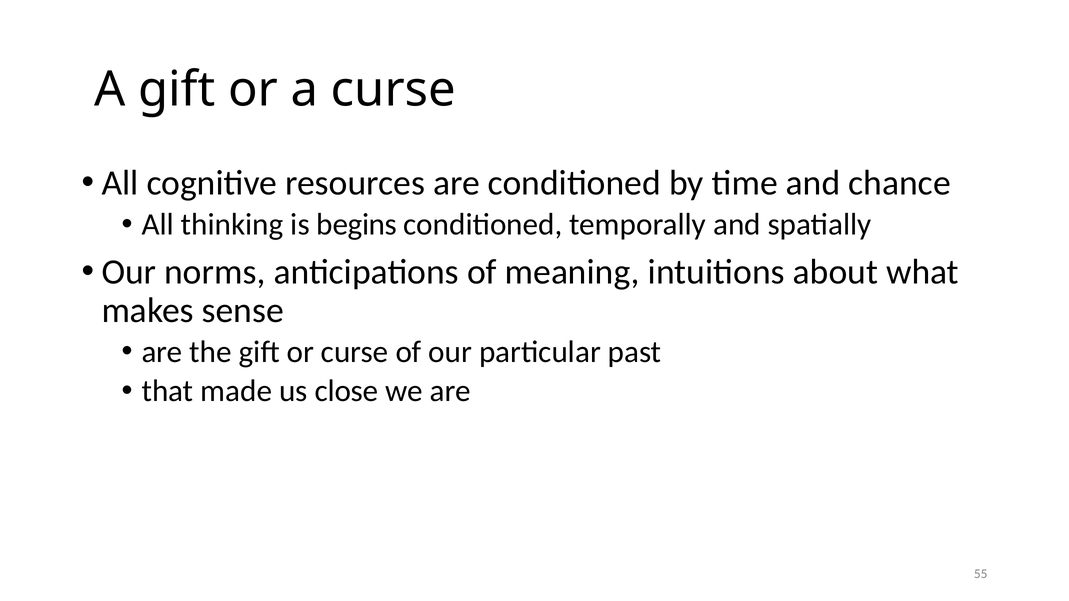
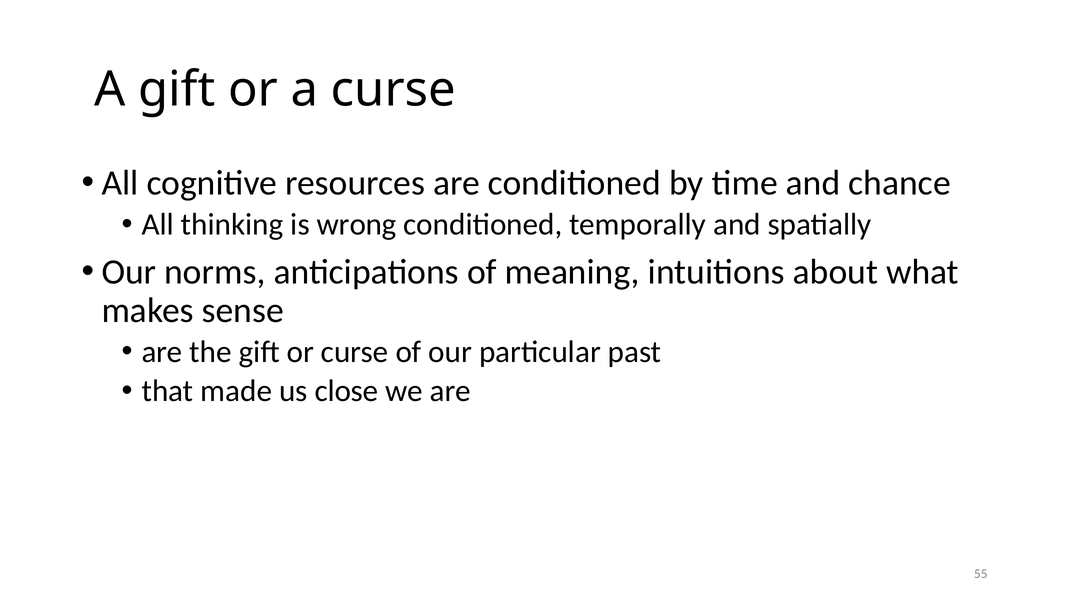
begins: begins -> wrong
